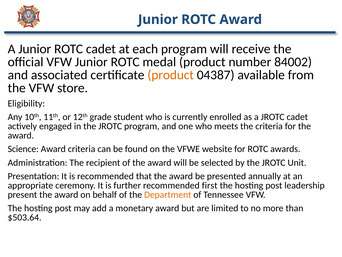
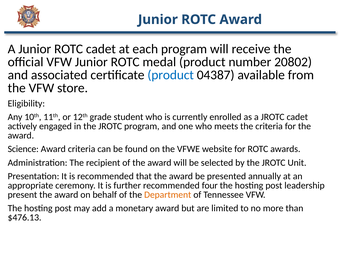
84002: 84002 -> 20802
product at (171, 75) colour: orange -> blue
first: first -> four
$503.64: $503.64 -> $476.13
